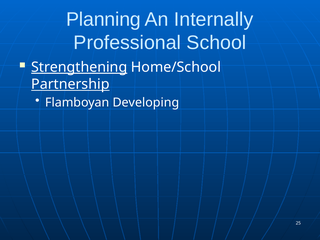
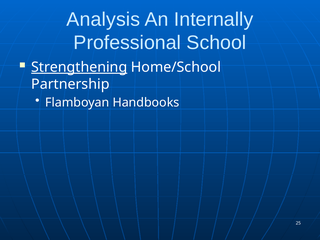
Planning: Planning -> Analysis
Partnership underline: present -> none
Developing: Developing -> Handbooks
